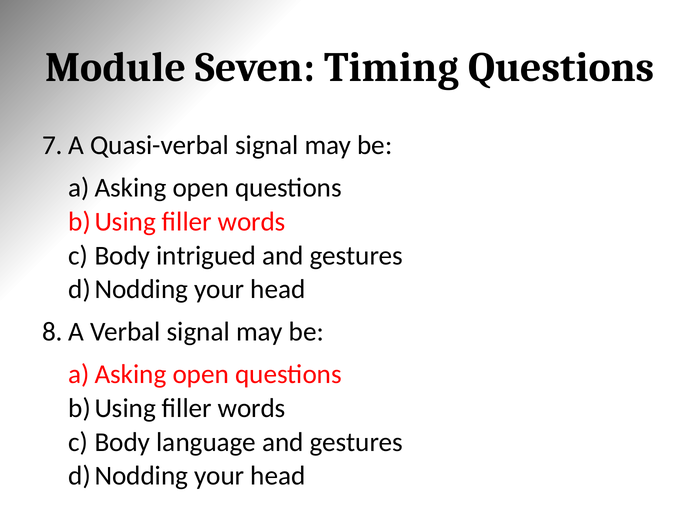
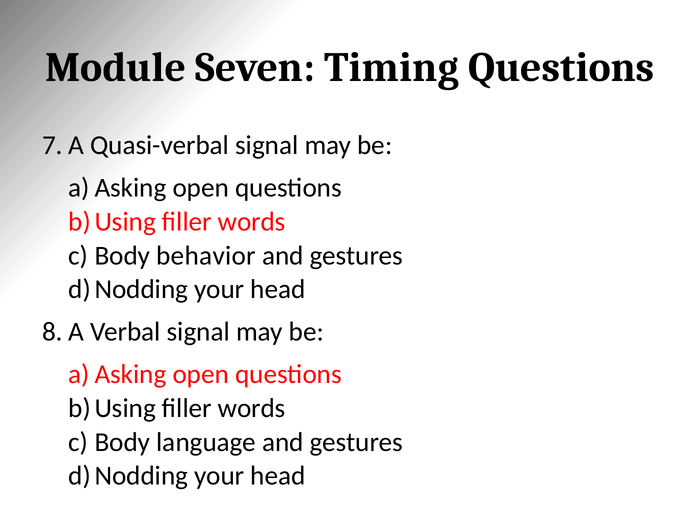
intrigued: intrigued -> behavior
